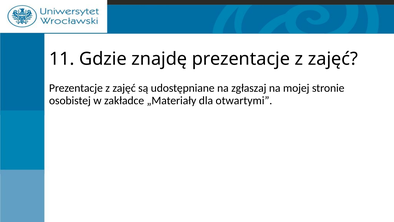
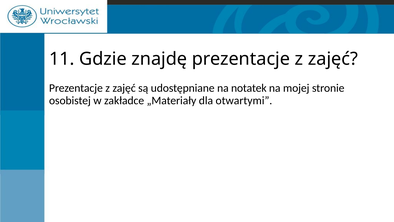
zgłaszaj: zgłaszaj -> notatek
